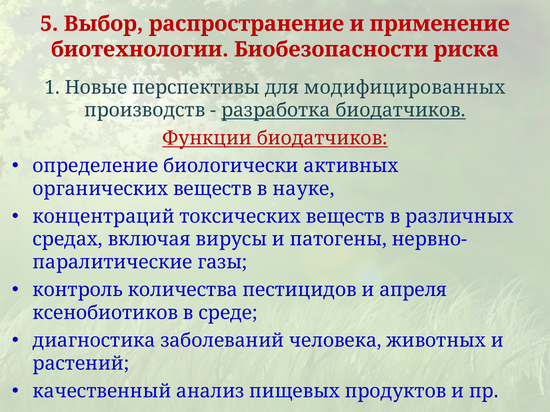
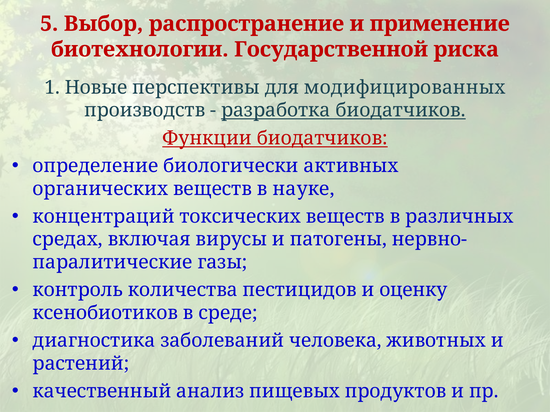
Биобезопасности: Биобезопасности -> Государственной
апреля: апреля -> оценку
